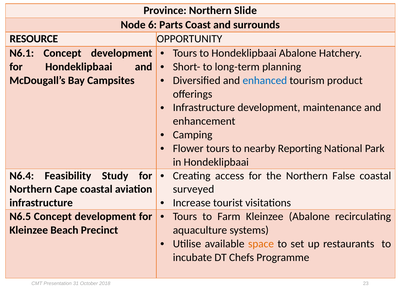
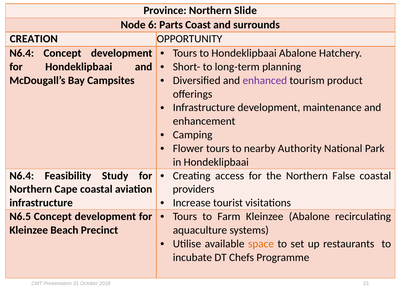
RESOURCE: RESOURCE -> CREATION
N6.1 at (22, 53): N6.1 -> N6.4
enhanced colour: blue -> purple
Reporting: Reporting -> Authority
surveyed: surveyed -> providers
